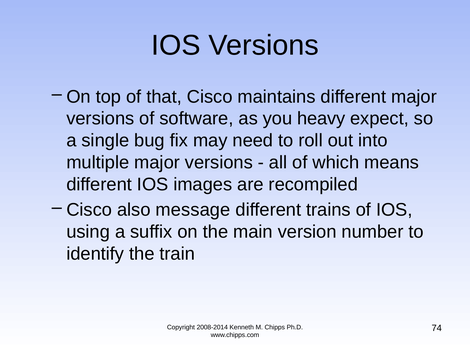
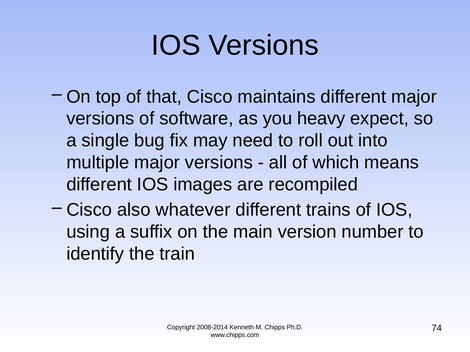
message: message -> whatever
